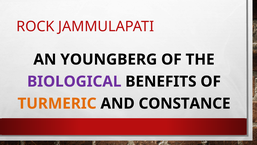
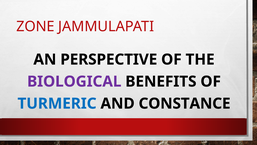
ROCK: ROCK -> ZONE
YOUNGBERG: YOUNGBERG -> PERSPECTIVE
TURMERIC colour: orange -> blue
